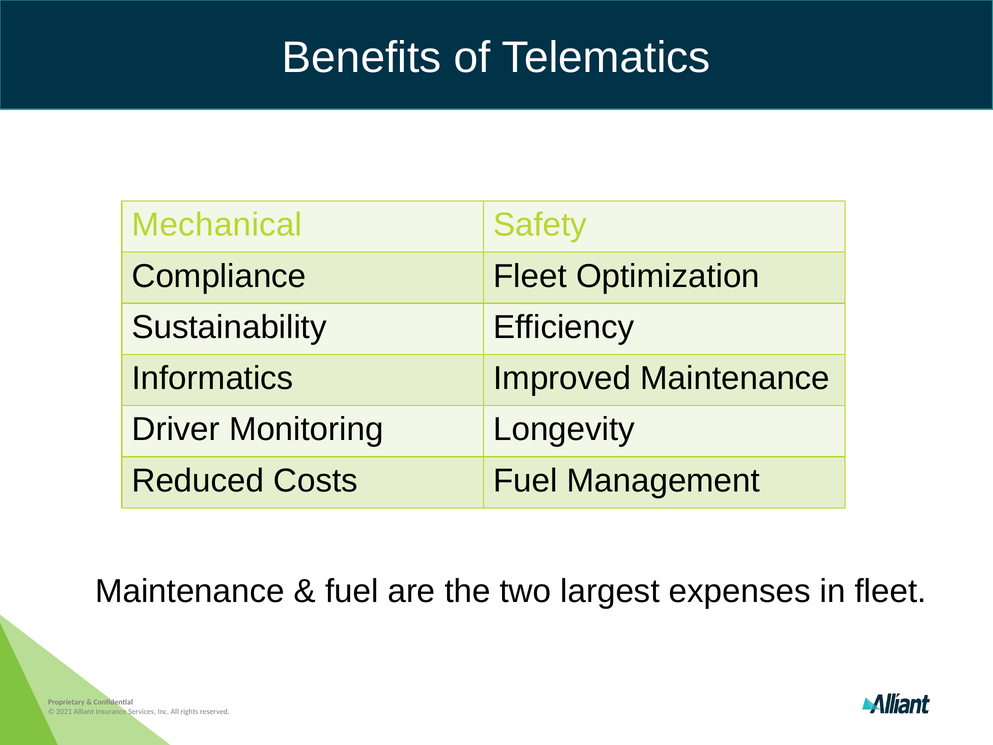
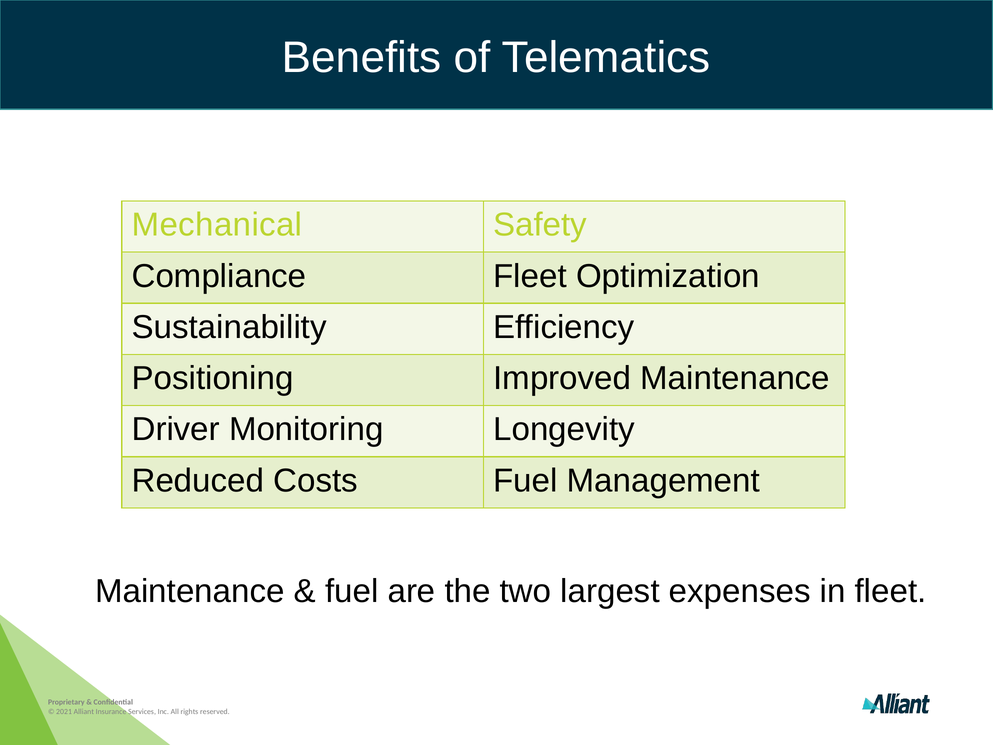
Informatics: Informatics -> Positioning
